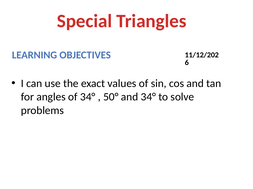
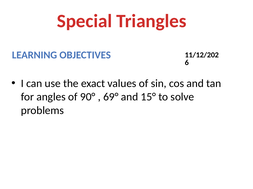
of 34°: 34° -> 90°
50°: 50° -> 69°
and 34°: 34° -> 15°
